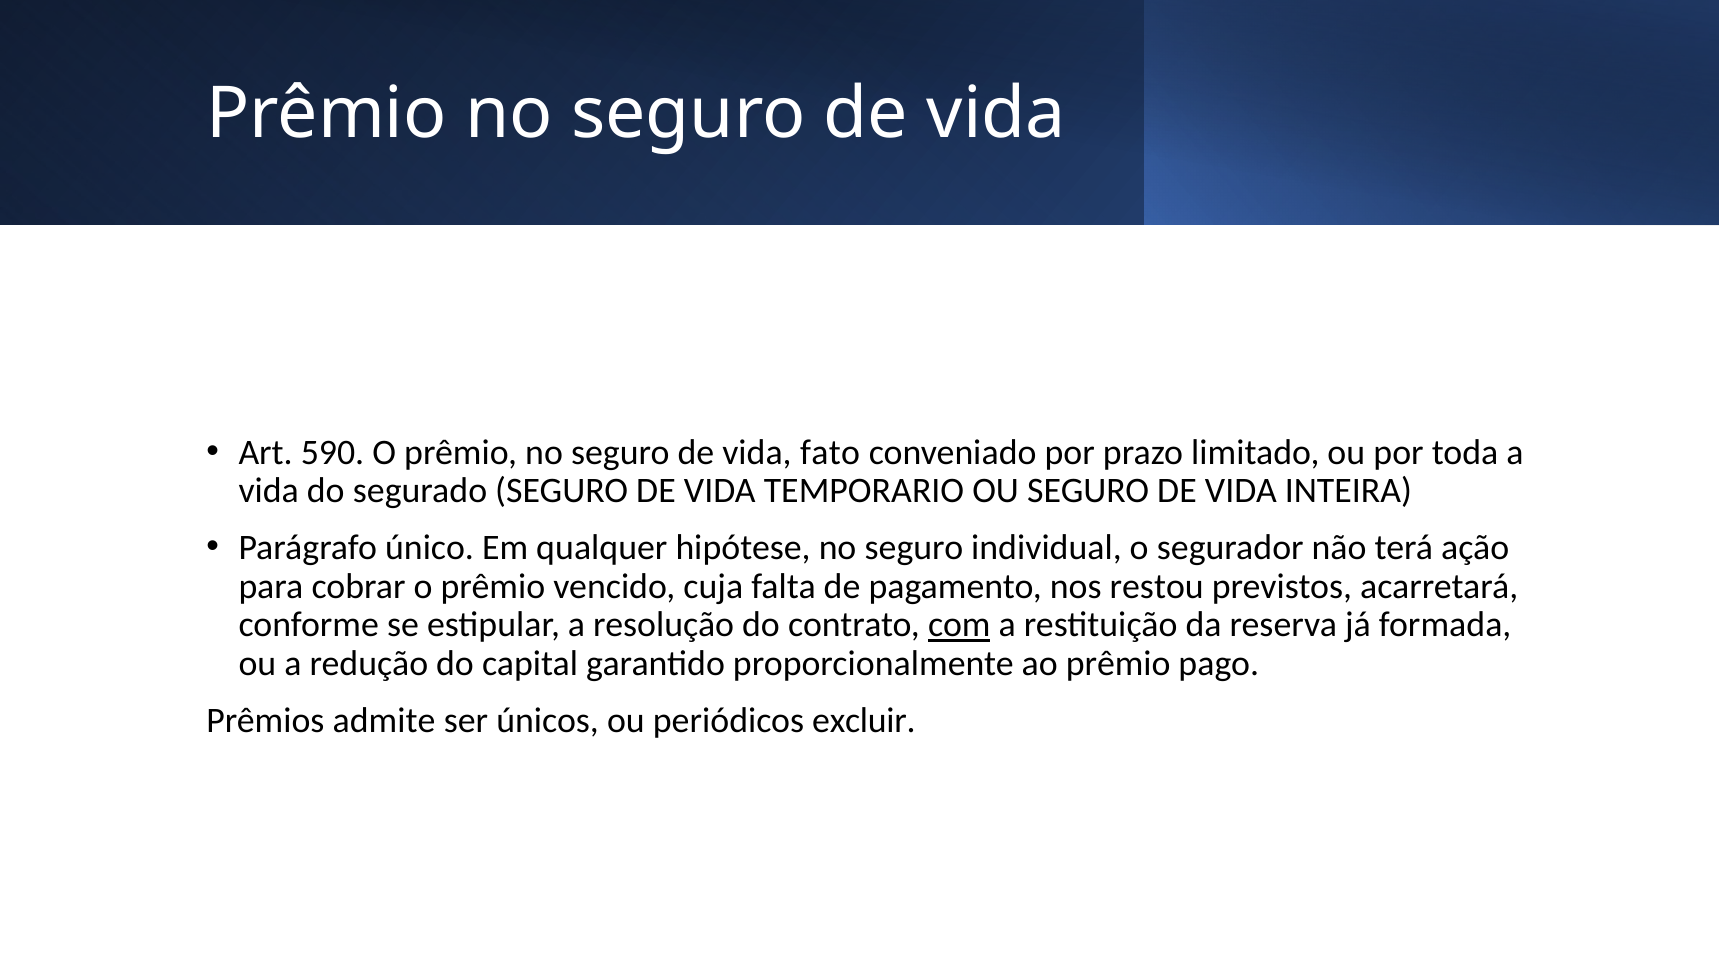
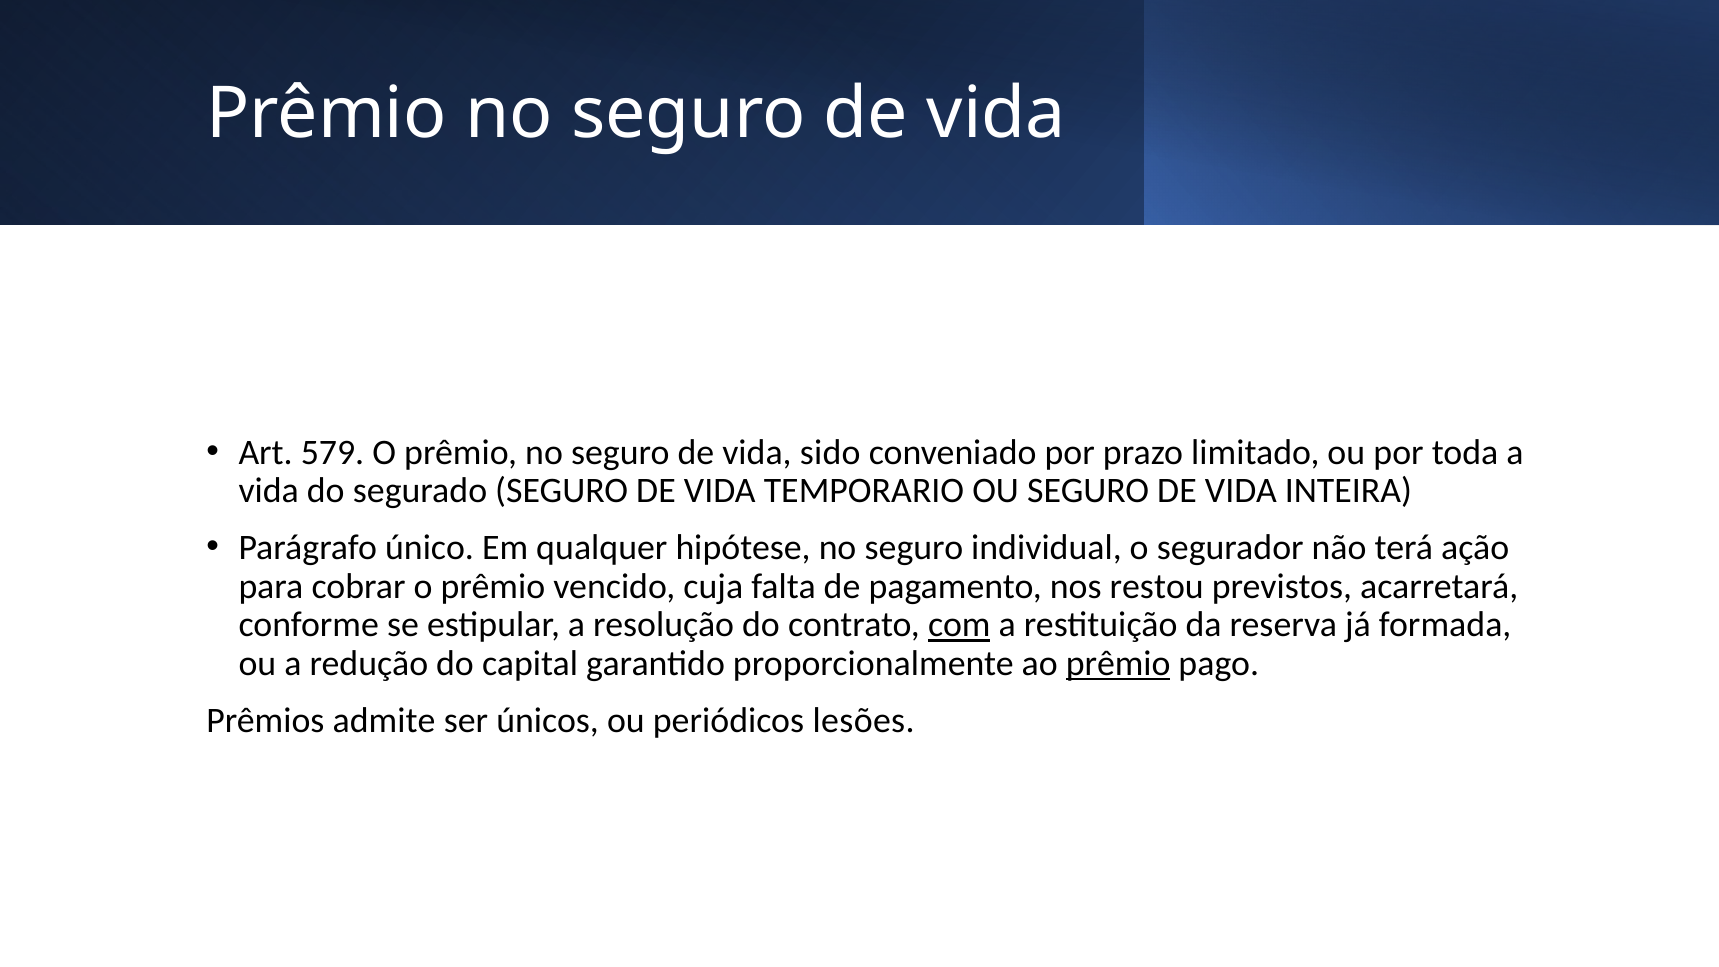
590: 590 -> 579
fato: fato -> sido
prêmio at (1118, 664) underline: none -> present
excluir: excluir -> lesões
